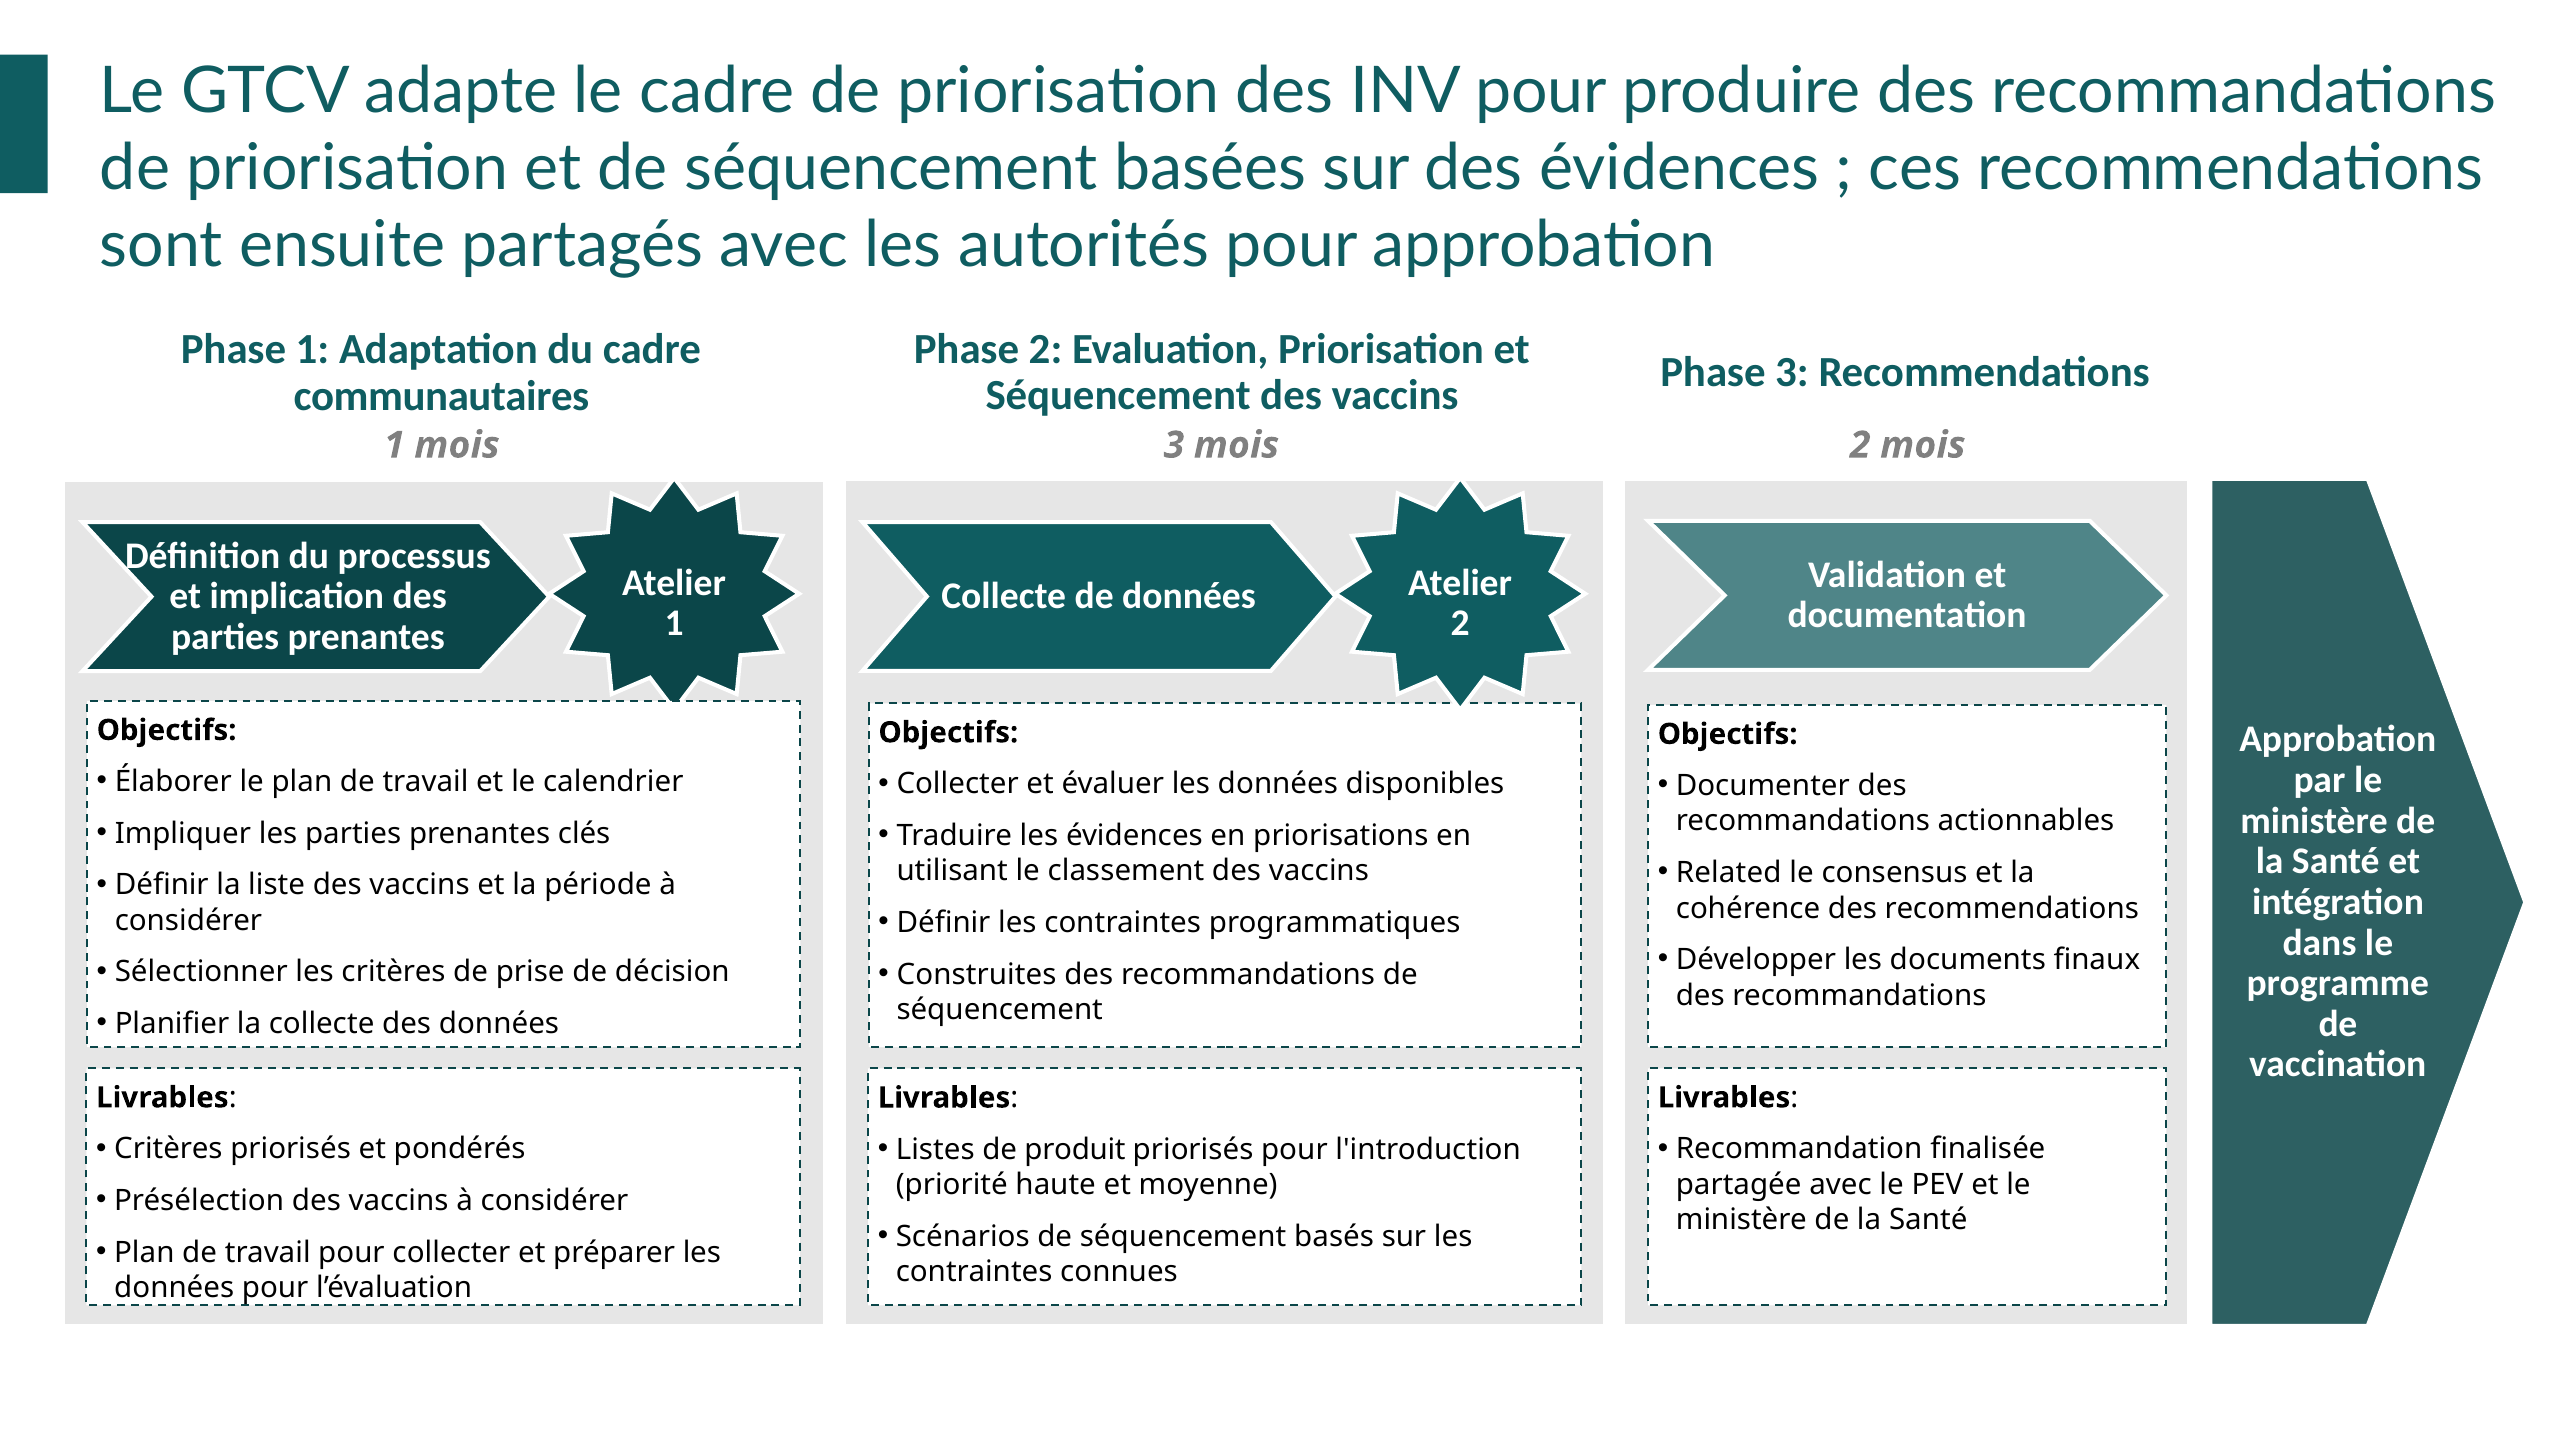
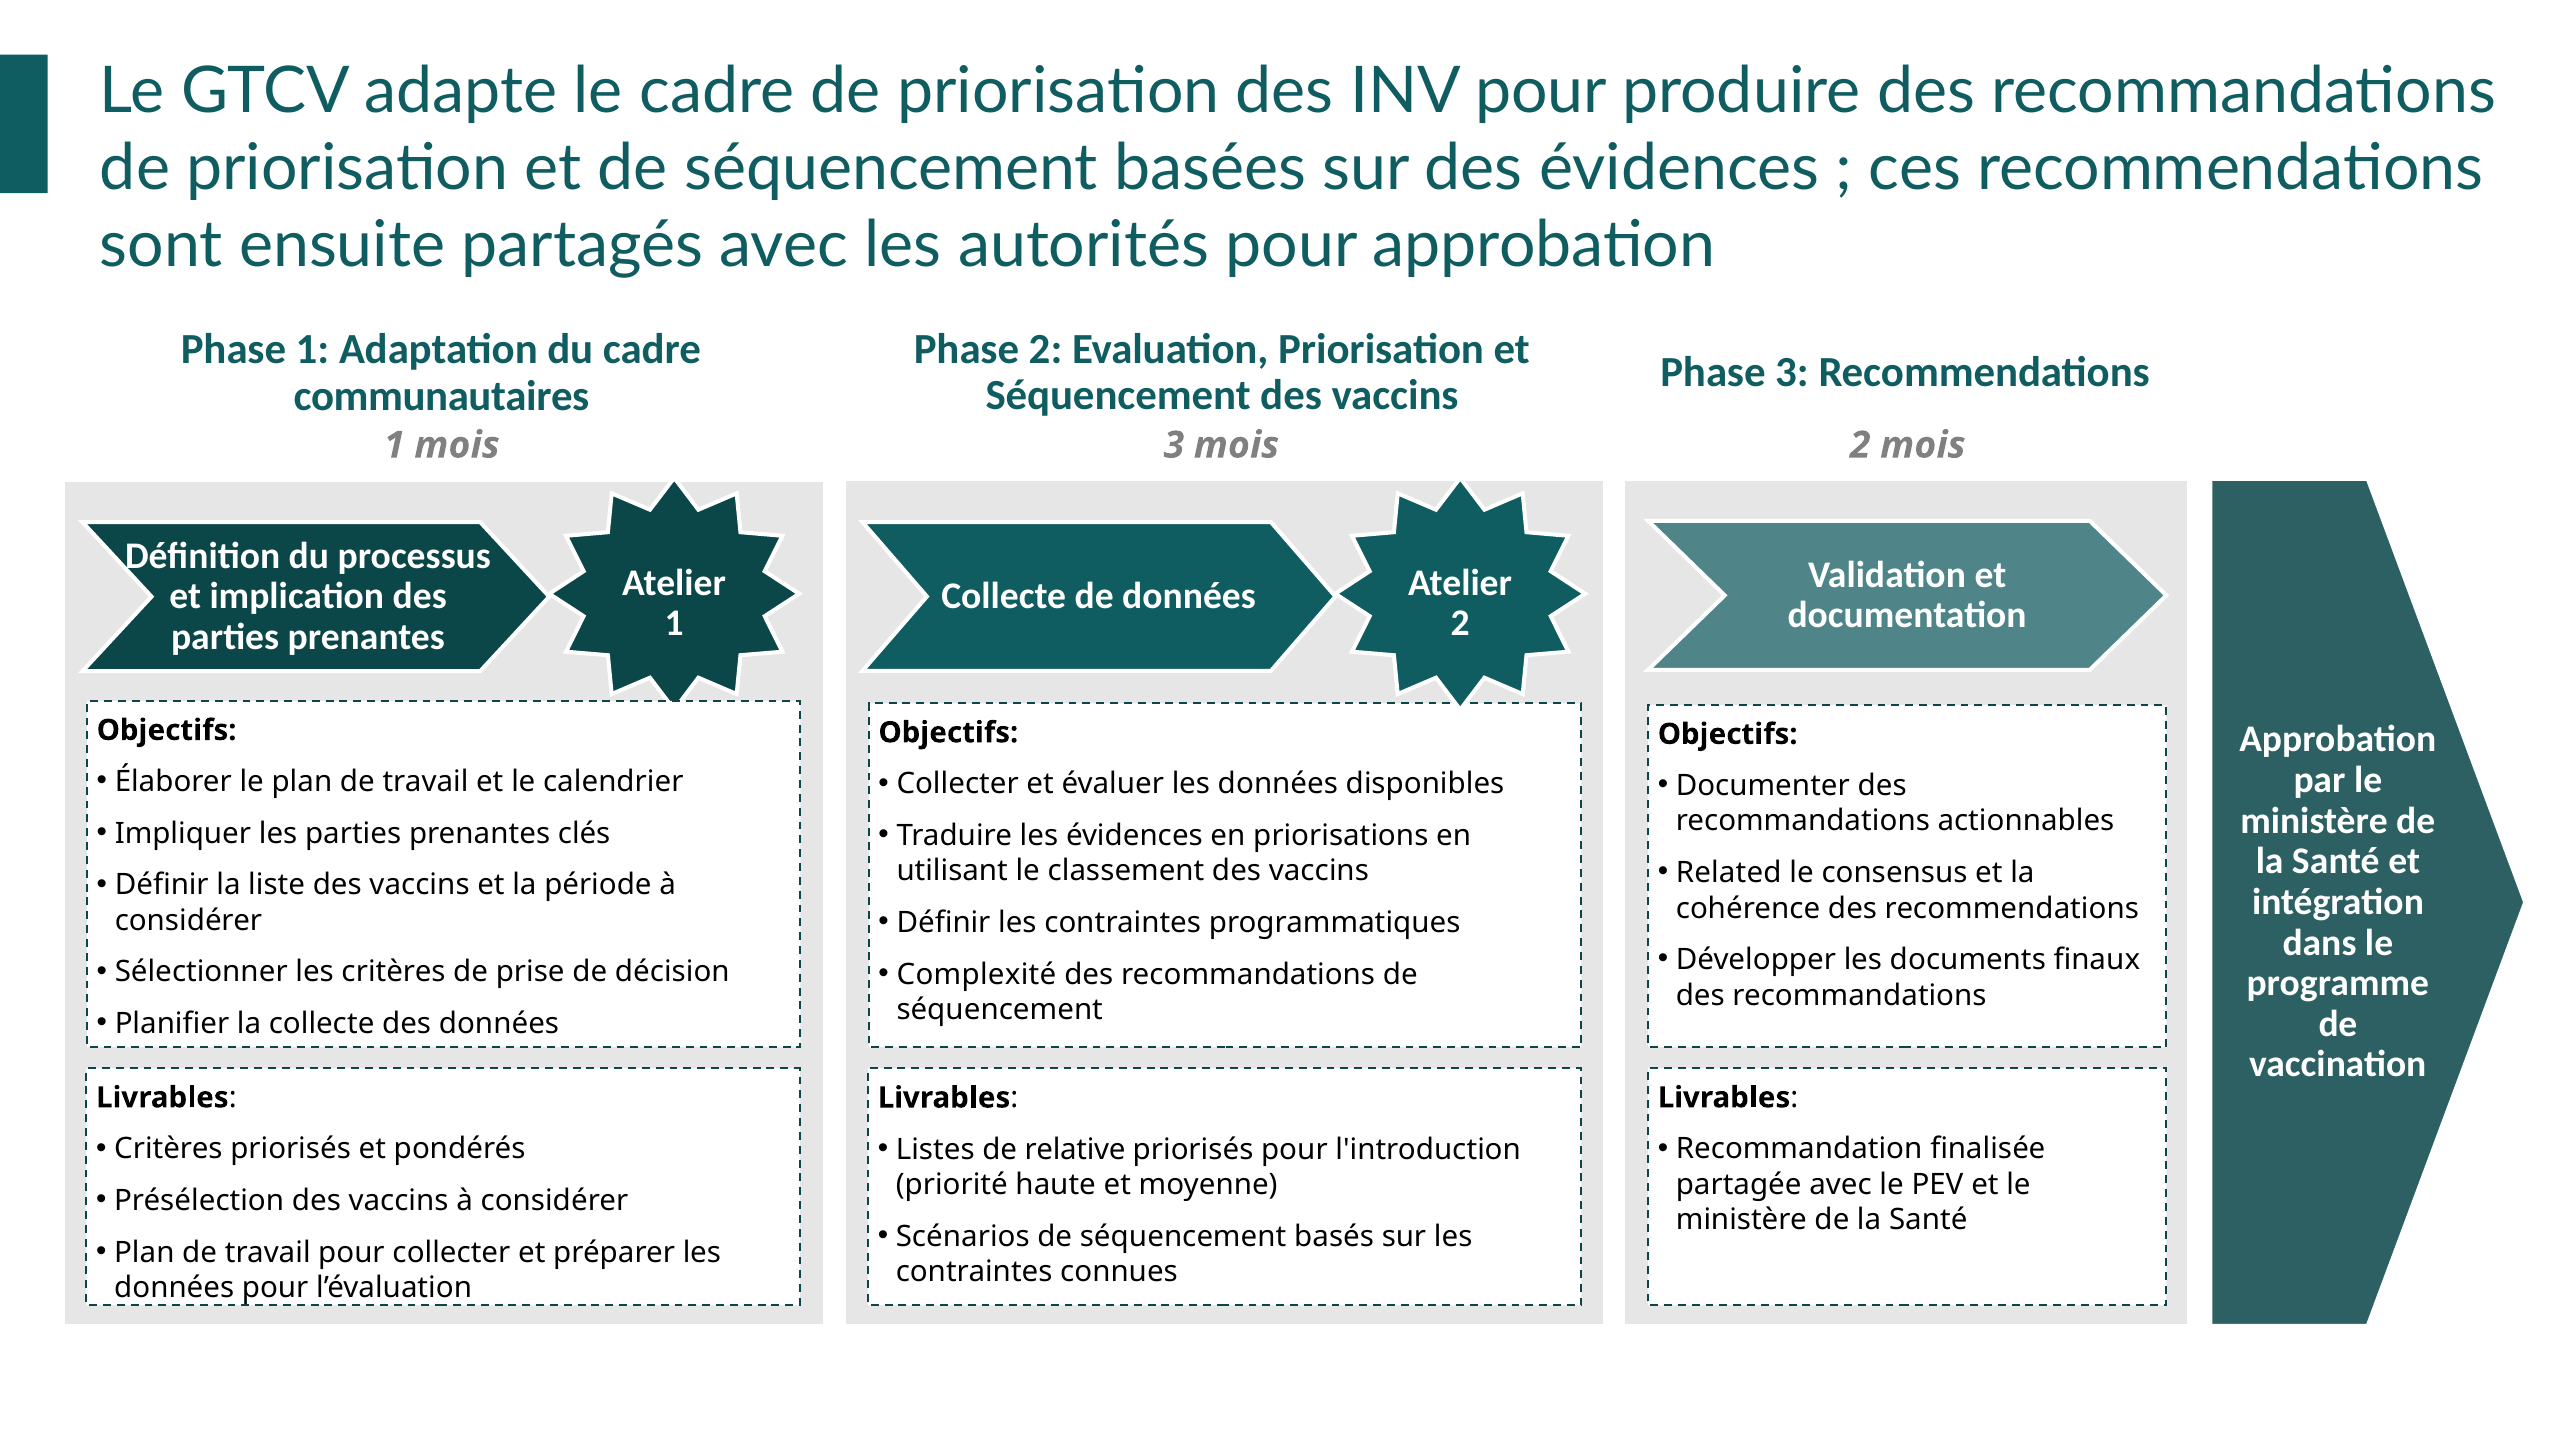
Construites: Construites -> Complexité
produit: produit -> relative
